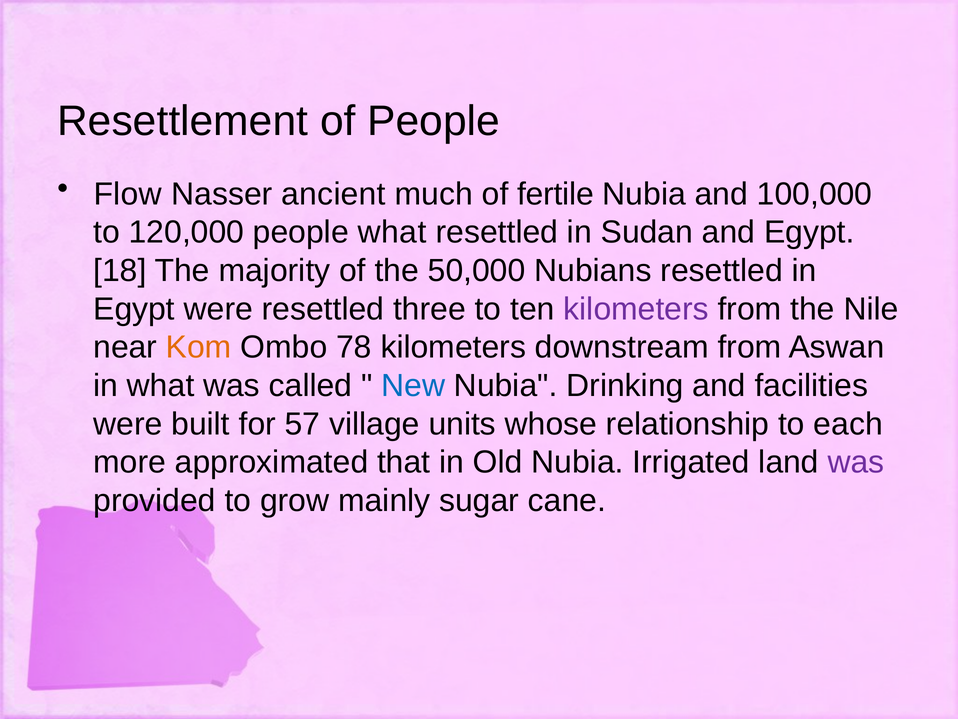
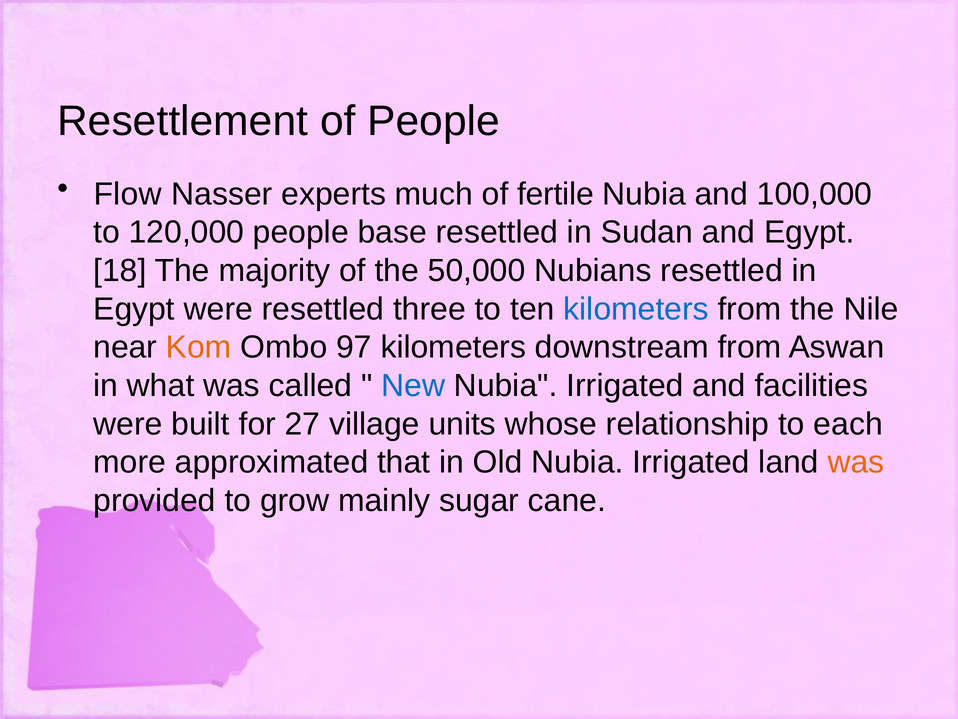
ancient: ancient -> experts
people what: what -> base
kilometers at (636, 309) colour: purple -> blue
78: 78 -> 97
Drinking at (625, 385): Drinking -> Irrigated
57: 57 -> 27
was at (856, 462) colour: purple -> orange
